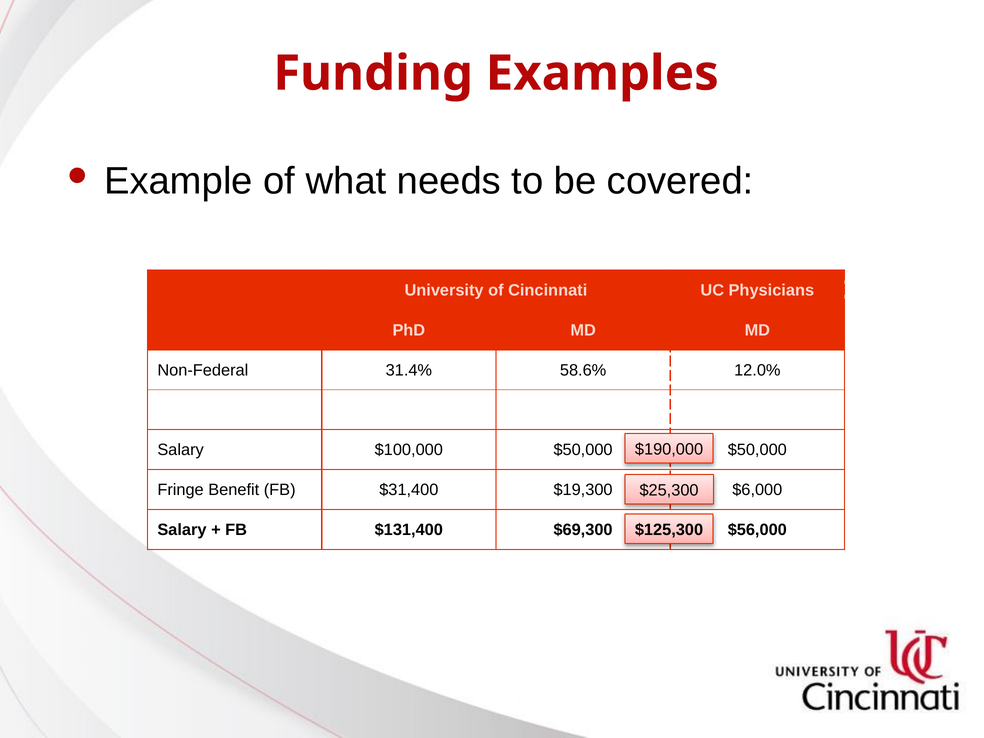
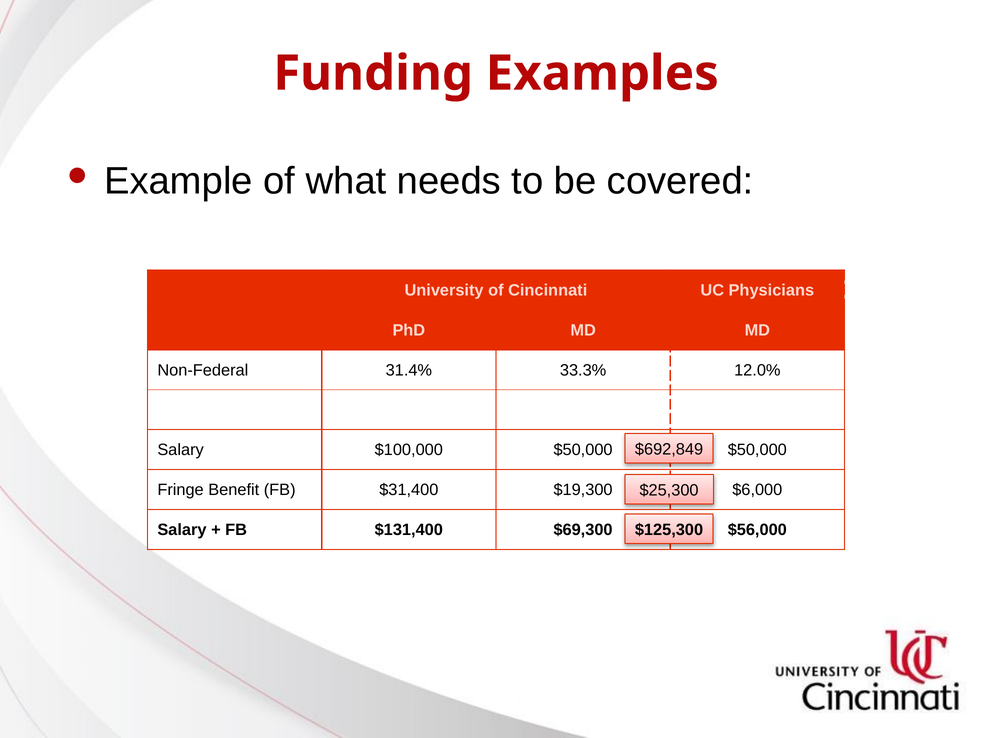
58.6%: 58.6% -> 33.3%
$190,000: $190,000 -> $692,849
